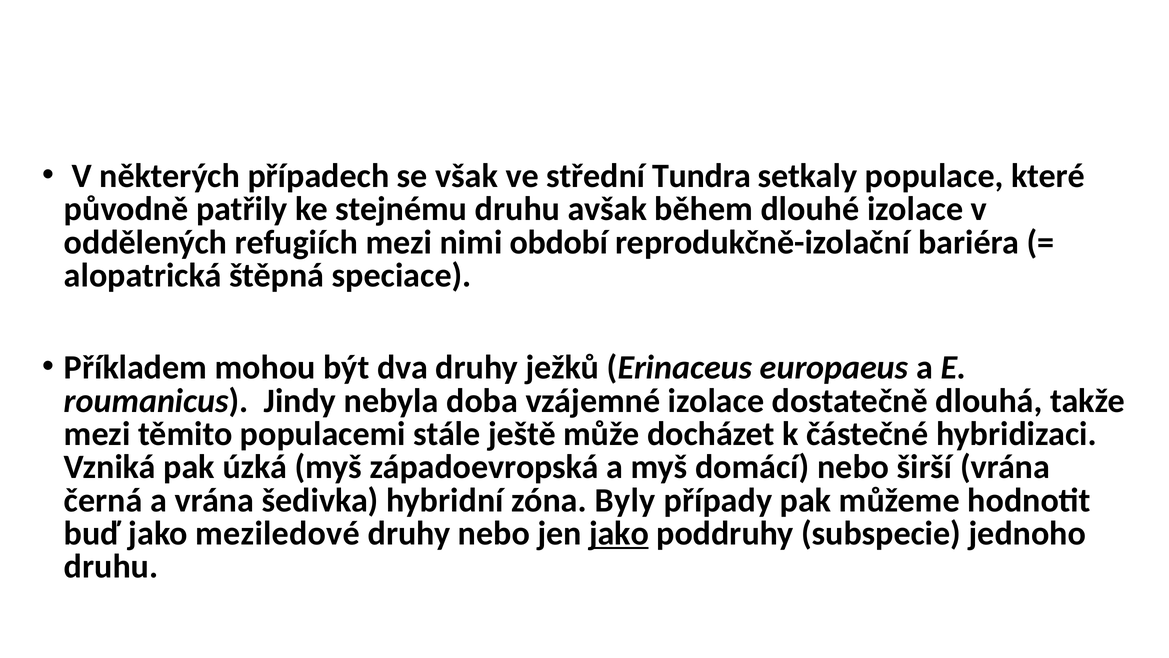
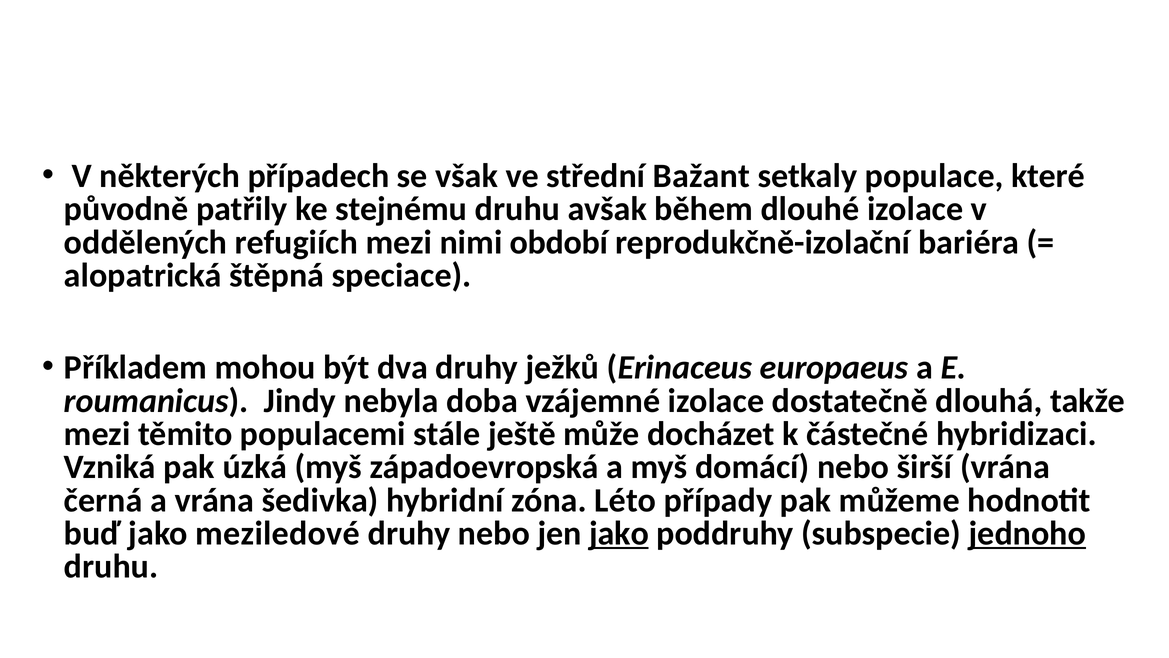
Tundra: Tundra -> Bažant
Byly: Byly -> Léto
jednoho underline: none -> present
